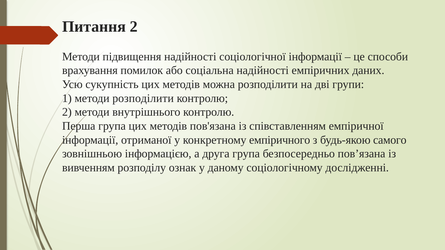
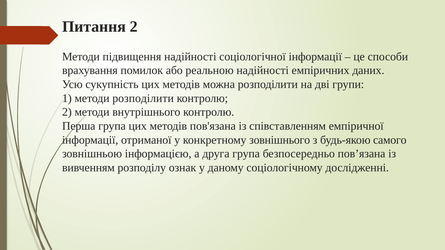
соціальна: соціальна -> реальною
емпіричного: емпіричного -> зовнішнього
